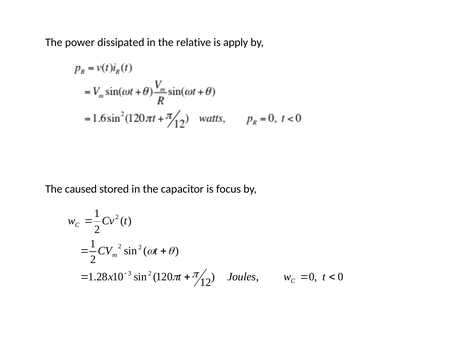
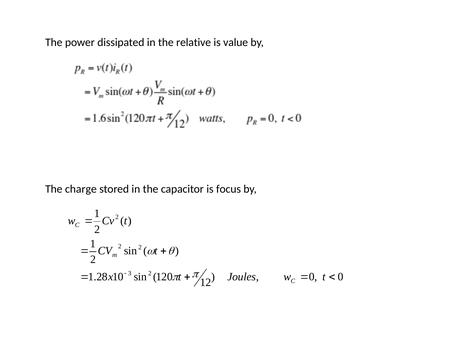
apply: apply -> value
caused: caused -> charge
